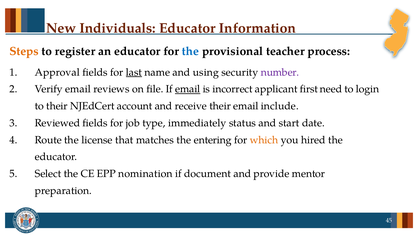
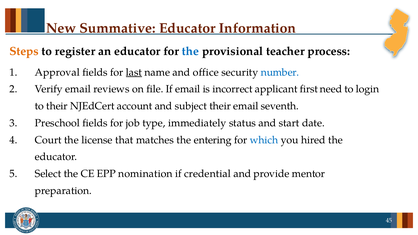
Individuals: Individuals -> Summative
using: using -> office
number colour: purple -> blue
email at (188, 89) underline: present -> none
receive: receive -> subject
include: include -> seventh
Reviewed: Reviewed -> Preschool
Route: Route -> Court
which colour: orange -> blue
document: document -> credential
